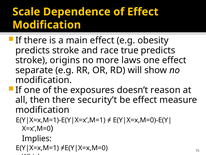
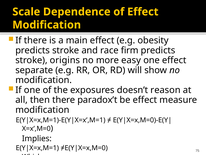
true: true -> firm
laws: laws -> easy
security’t: security’t -> paradox’t
